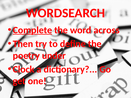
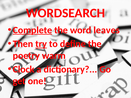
across: across -> leaves
try underline: none -> present
under: under -> warm
